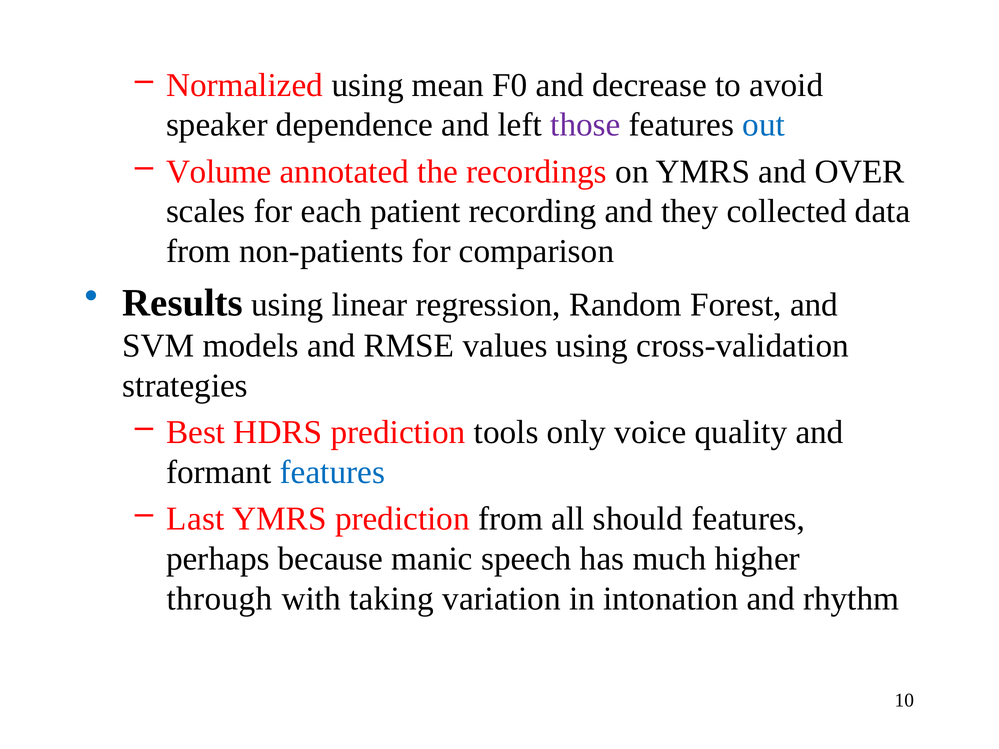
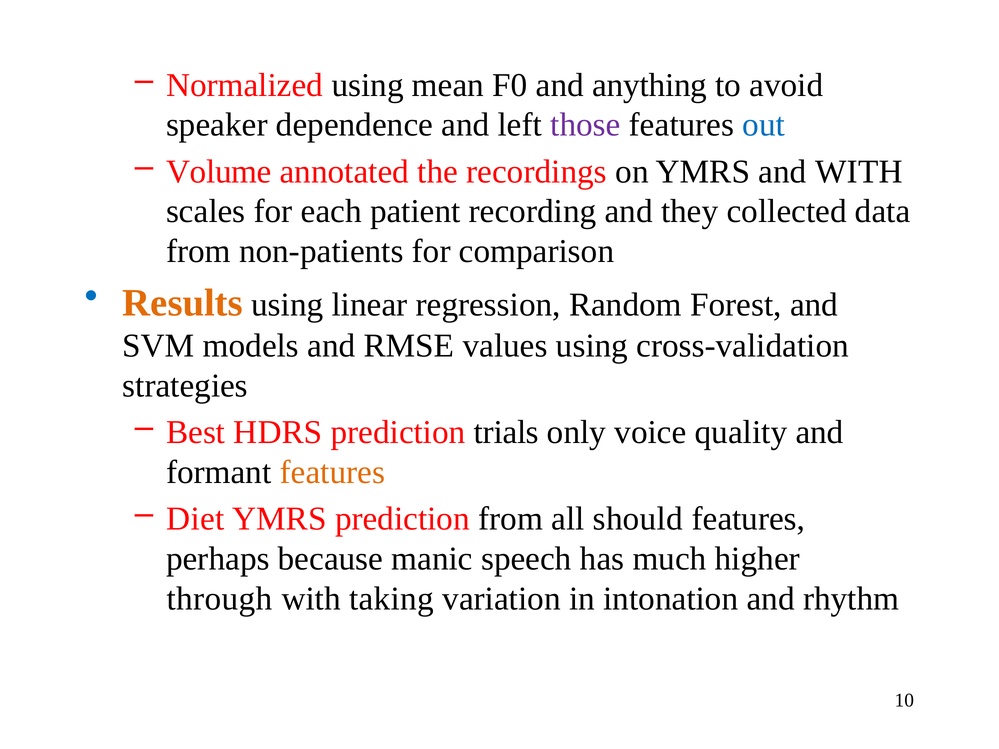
decrease: decrease -> anything
and OVER: OVER -> WITH
Results colour: black -> orange
tools: tools -> trials
features at (332, 472) colour: blue -> orange
Last: Last -> Diet
